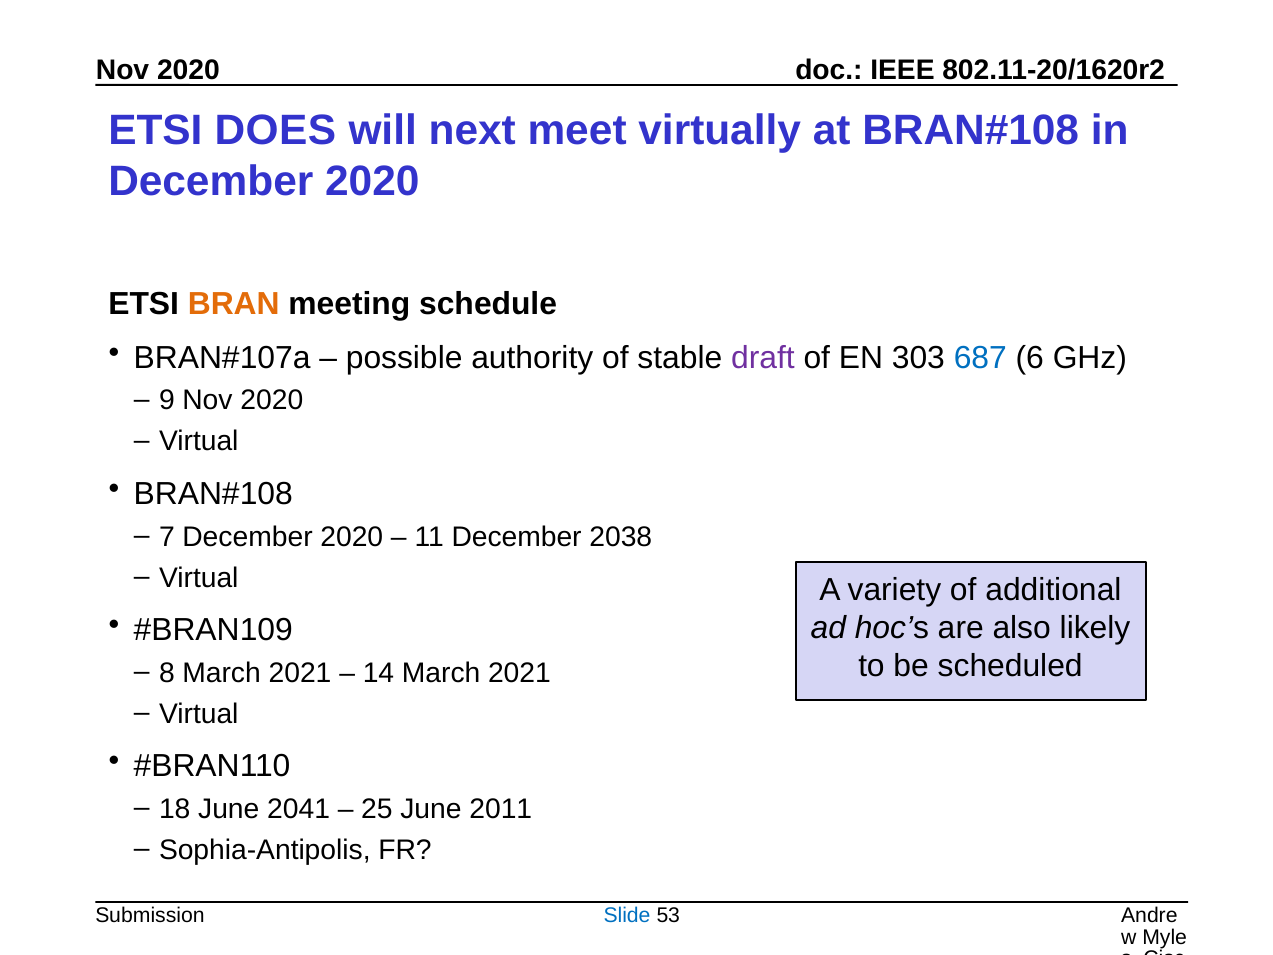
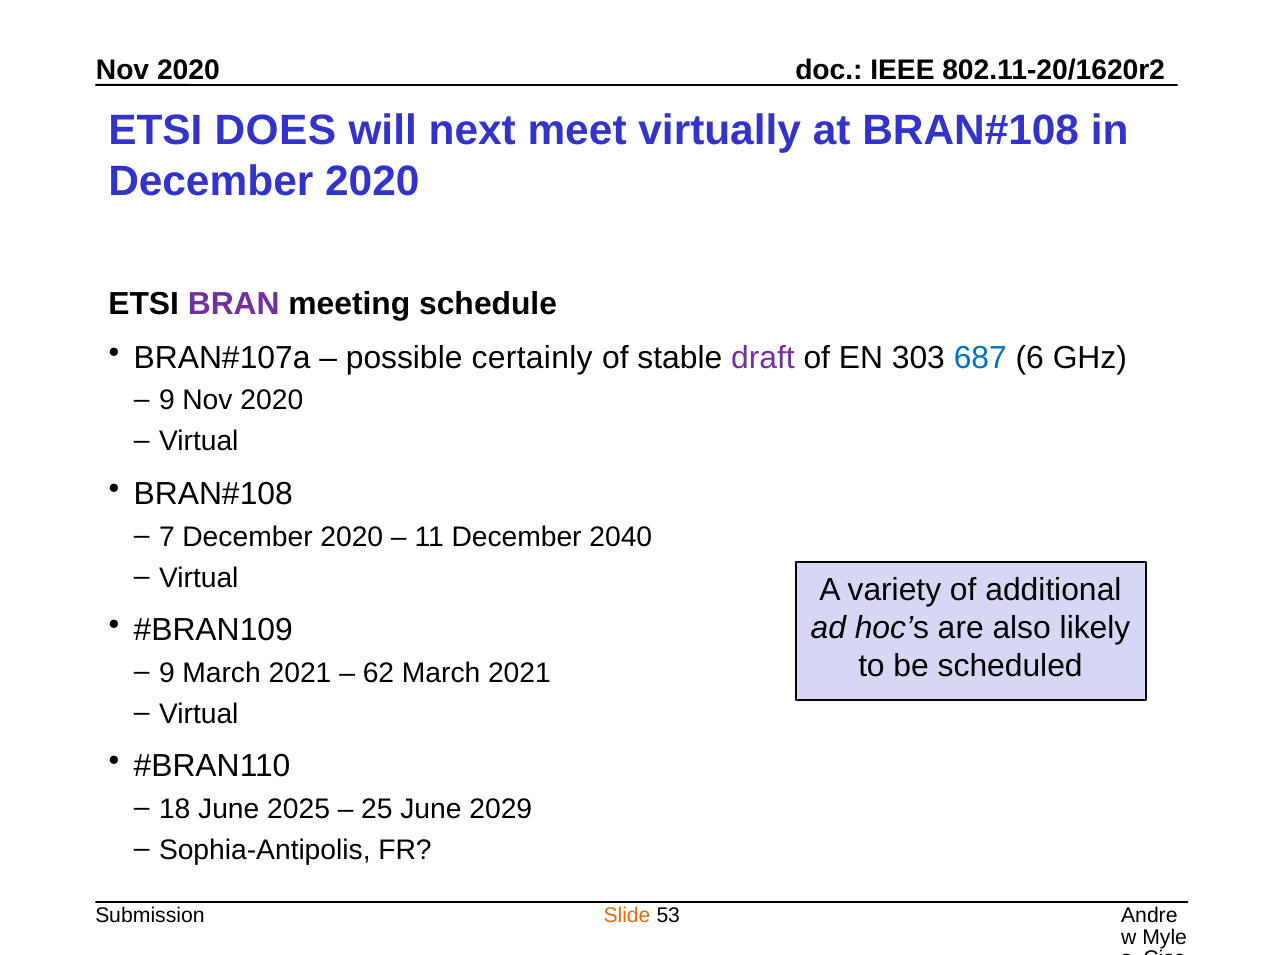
BRAN colour: orange -> purple
authority: authority -> certainly
2038: 2038 -> 2040
8 at (167, 673): 8 -> 9
14: 14 -> 62
2041: 2041 -> 2025
2011: 2011 -> 2029
Slide colour: blue -> orange
